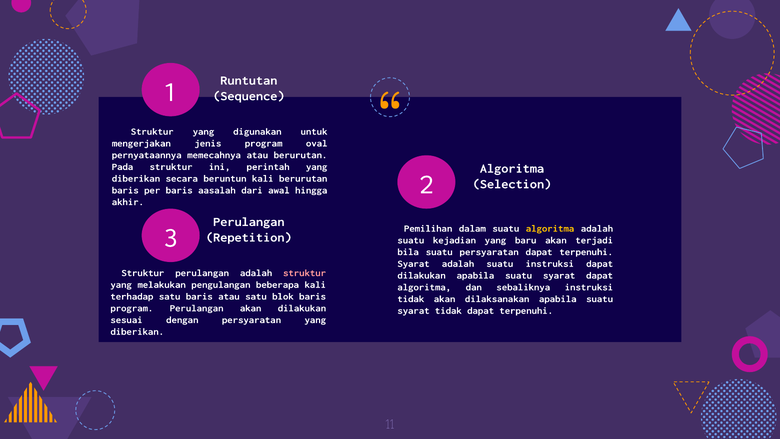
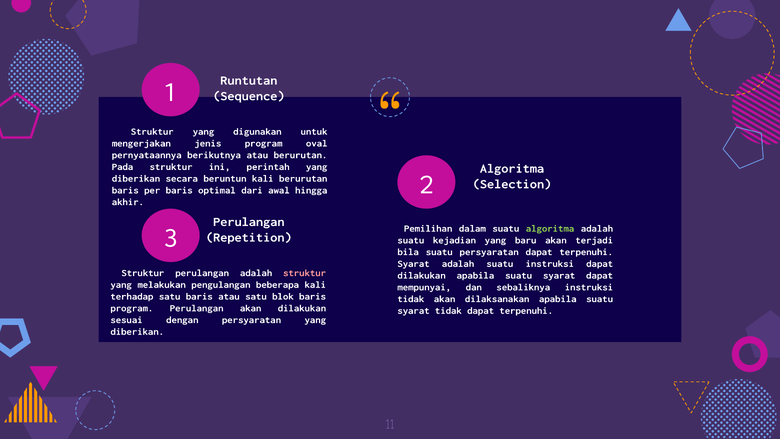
memecahnya: memecahnya -> berikutnya
aasalah: aasalah -> optimal
algoritma at (550, 228) colour: yellow -> light green
algoritma at (424, 287): algoritma -> mempunyai
